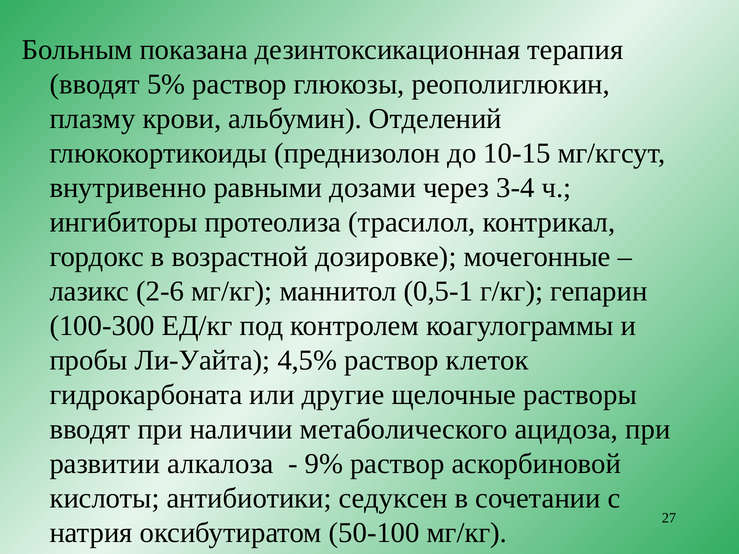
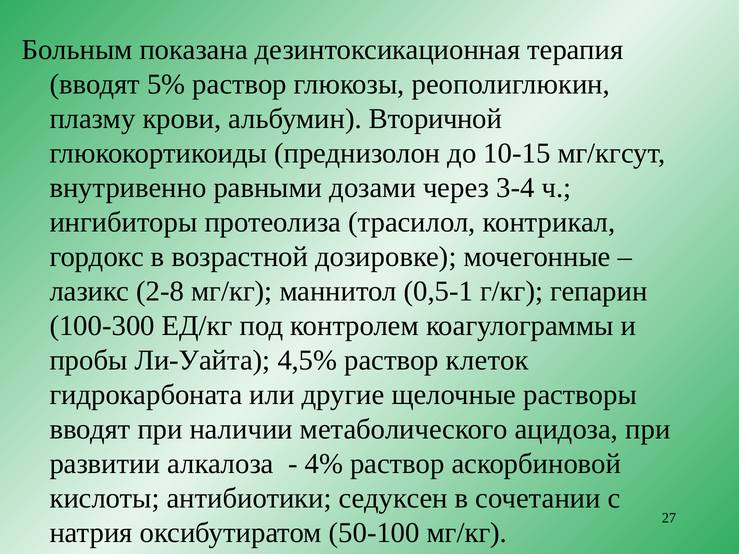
Отделений: Отделений -> Вторичной
2-6: 2-6 -> 2-8
9%: 9% -> 4%
